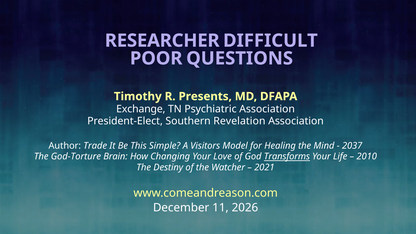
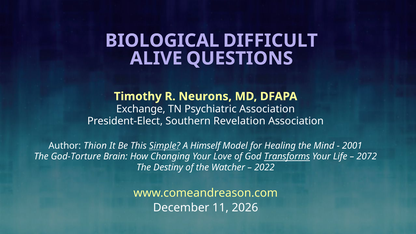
RESEARCHER: RESEARCHER -> BIOLOGICAL
POOR: POOR -> ALIVE
Presents: Presents -> Neurons
Trade: Trade -> Thion
Simple underline: none -> present
Visitors: Visitors -> Himself
2037: 2037 -> 2001
2010: 2010 -> 2072
2021: 2021 -> 2022
